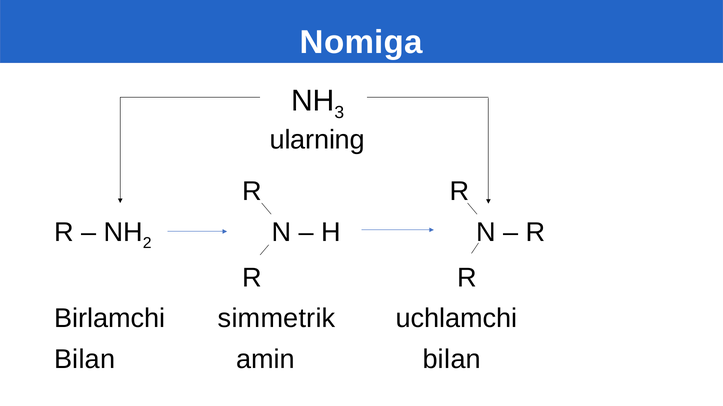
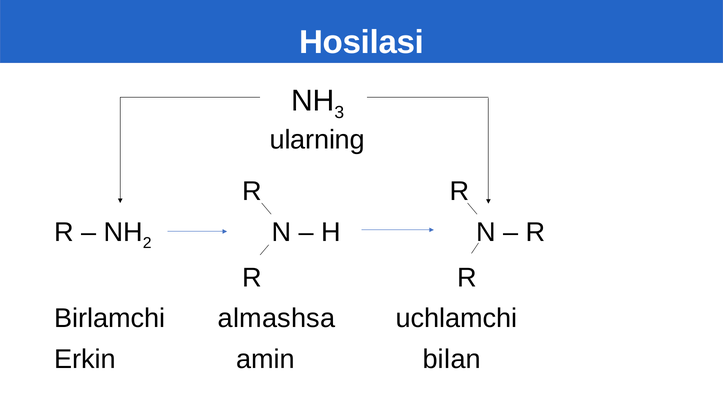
Nomiga: Nomiga -> Hosilasi
simmetrik: simmetrik -> almashsa
Bilan at (85, 360): Bilan -> Erkin
